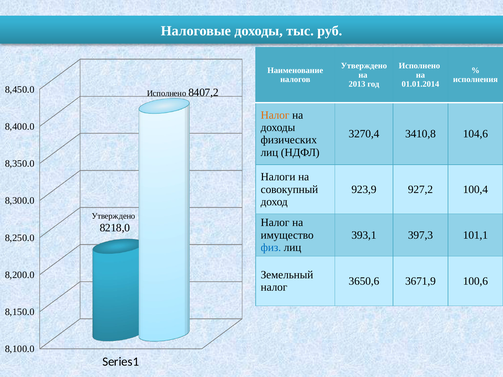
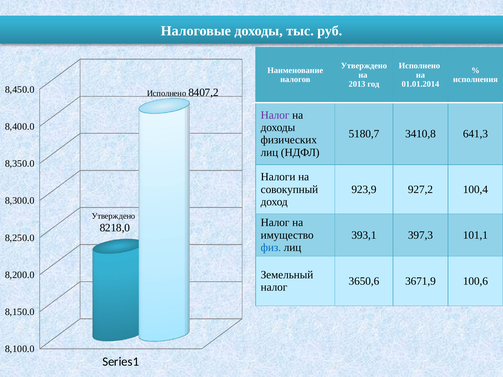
Налог at (275, 115) colour: orange -> purple
3270,4: 3270,4 -> 5180,7
104,6: 104,6 -> 641,3
